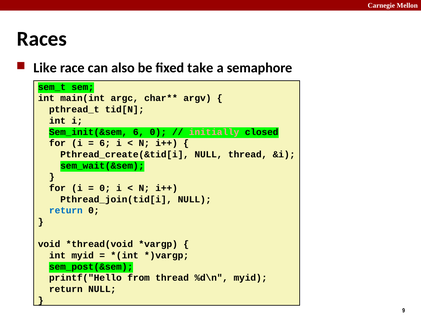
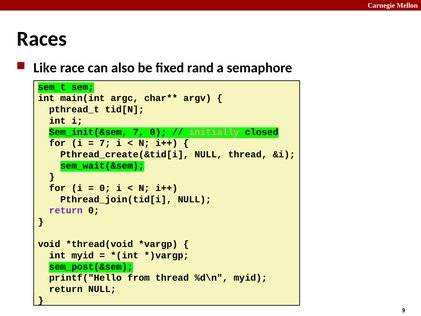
take: take -> rand
Sem_init(&sem 6: 6 -> 7
6 at (105, 143): 6 -> 7
return at (66, 210) colour: blue -> purple
